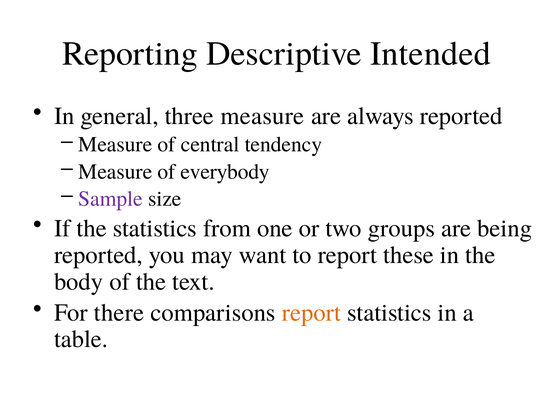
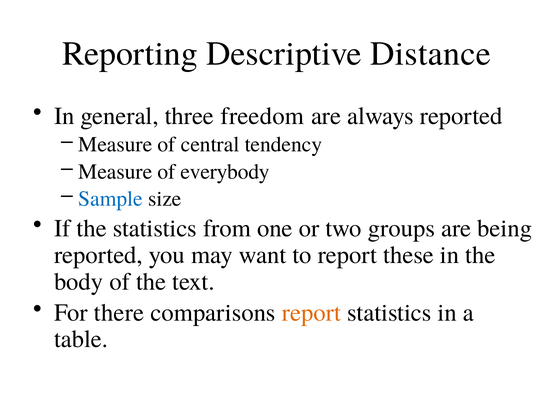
Intended: Intended -> Distance
three measure: measure -> freedom
Sample colour: purple -> blue
